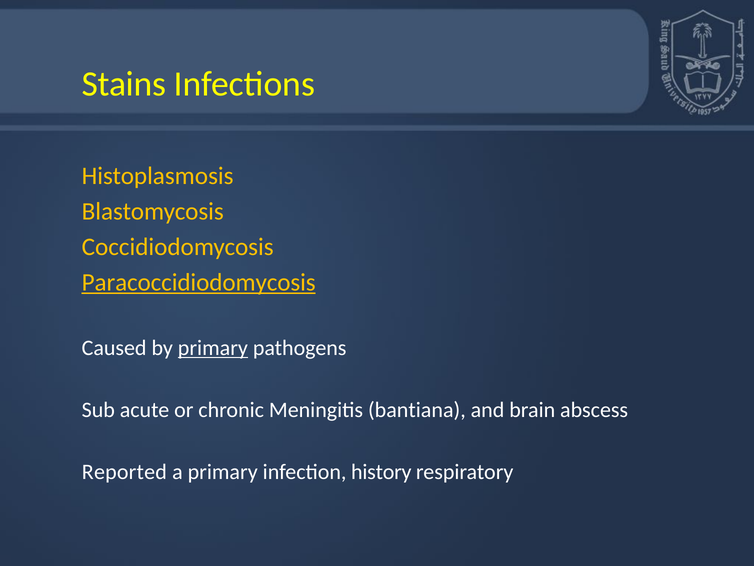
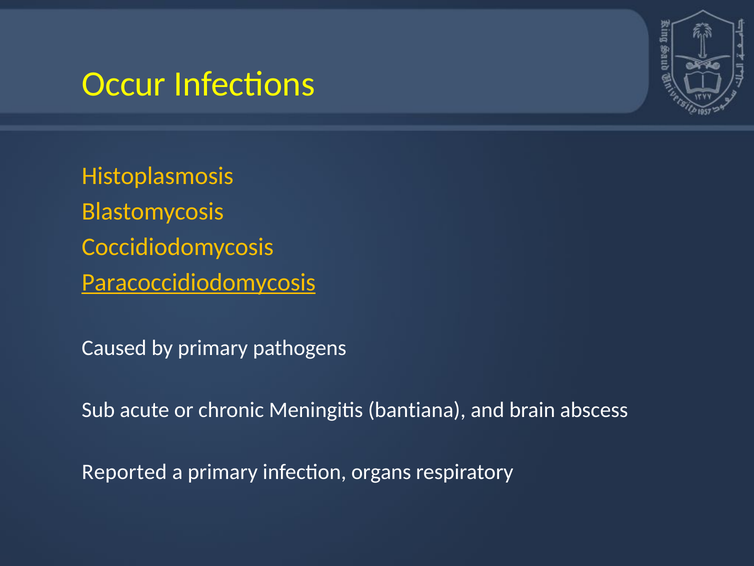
Stains: Stains -> Occur
primary at (213, 348) underline: present -> none
history: history -> organs
